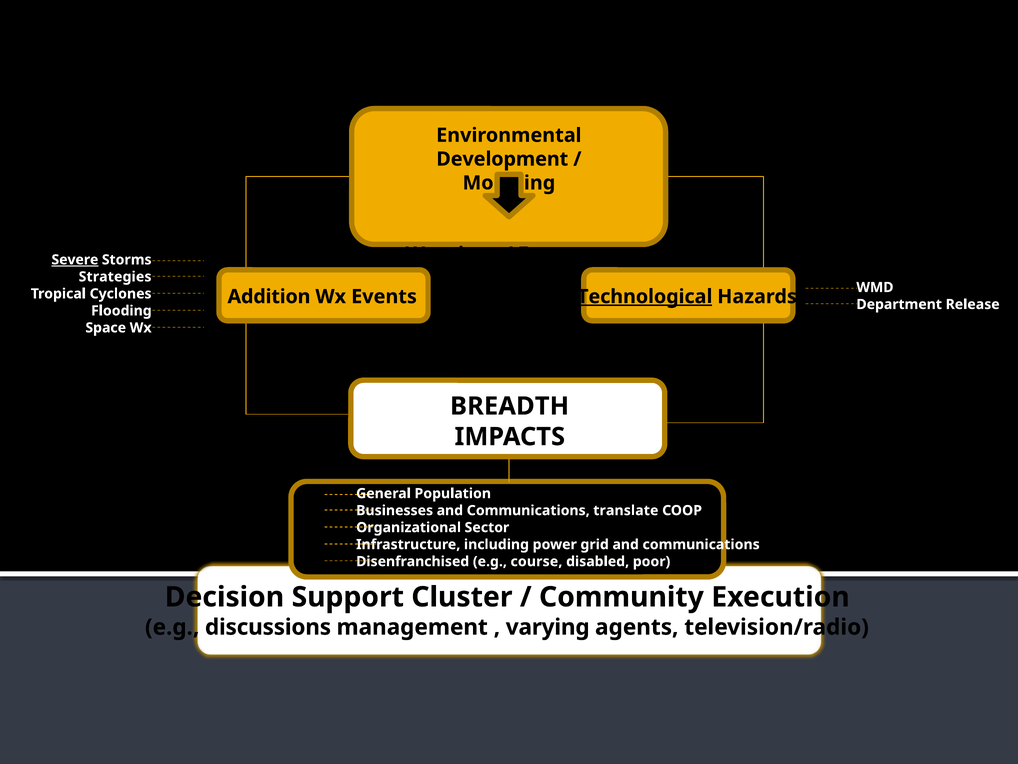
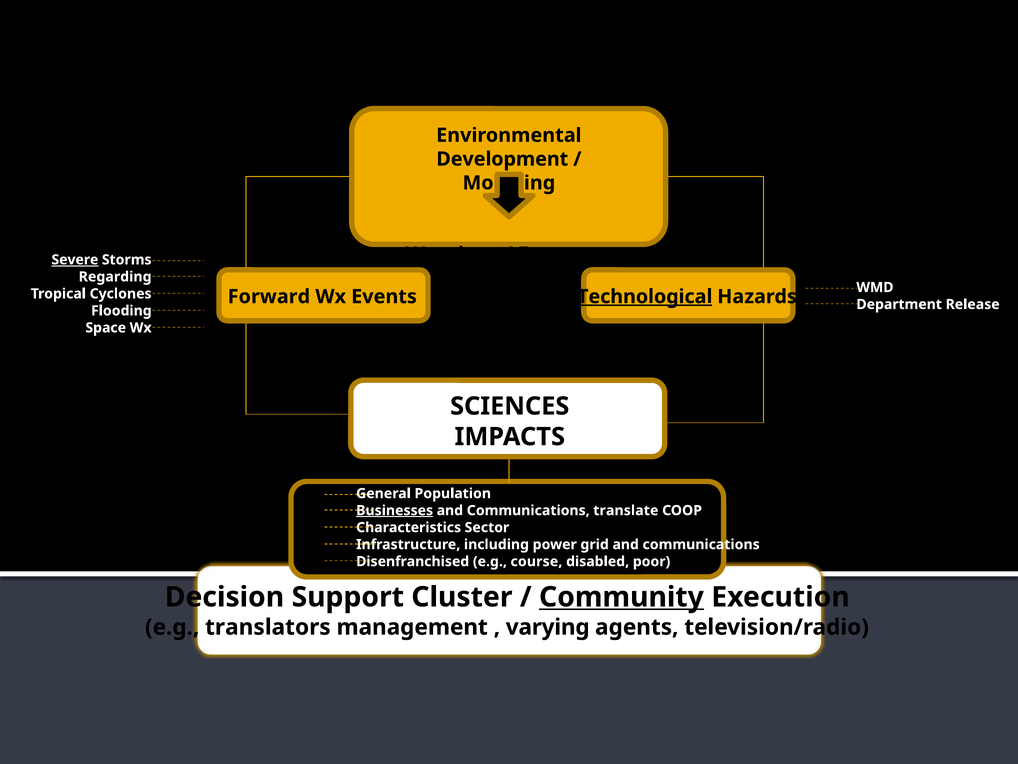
Strategies: Strategies -> Regarding
Addition: Addition -> Forward
BREADTH: BREADTH -> SCIENCES
Businesses underline: none -> present
Organizational: Organizational -> Characteristics
Community underline: none -> present
discussions: discussions -> translators
